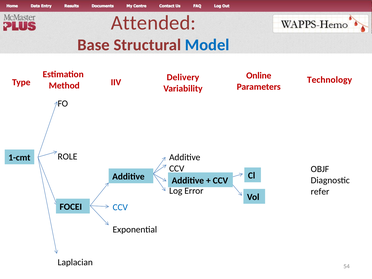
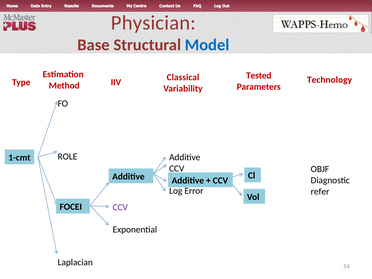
Attended: Attended -> Physician
Online: Online -> Tested
Delivery: Delivery -> Classical
CCV at (120, 207) colour: blue -> purple
